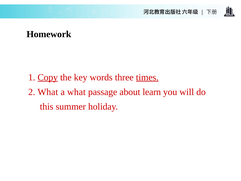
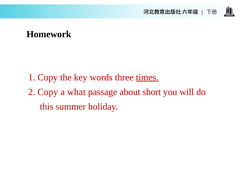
Copy at (48, 77) underline: present -> none
2 What: What -> Copy
learn: learn -> short
